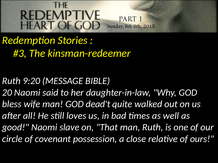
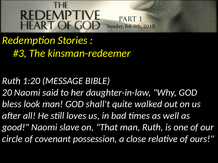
9:20: 9:20 -> 1:20
wife: wife -> look
dead't: dead't -> shall't
